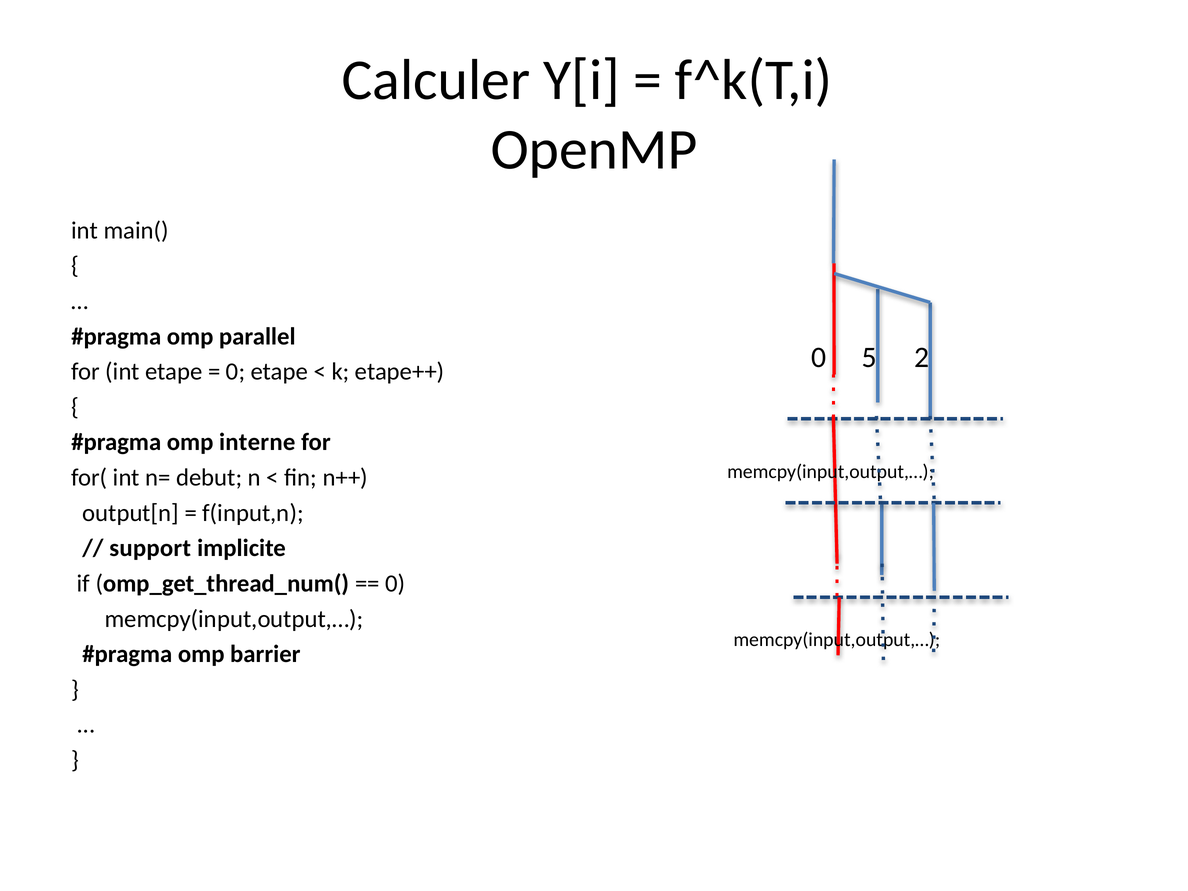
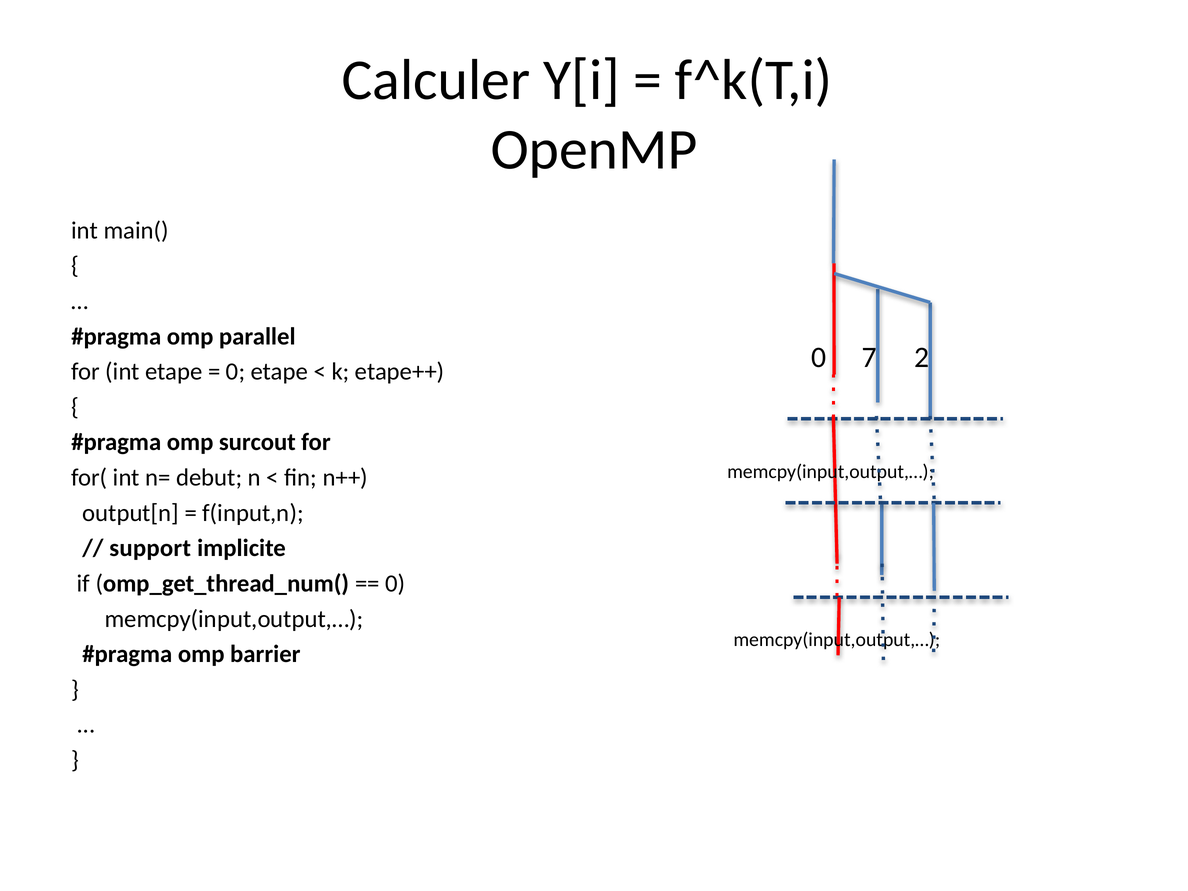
5: 5 -> 7
interne: interne -> surcout
